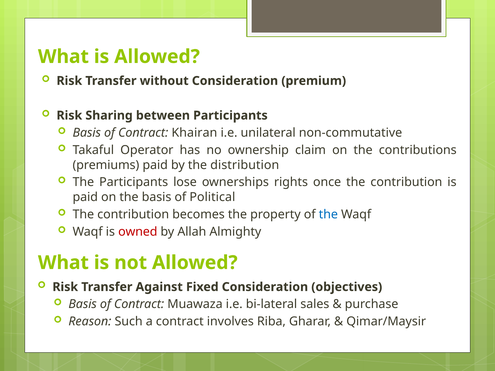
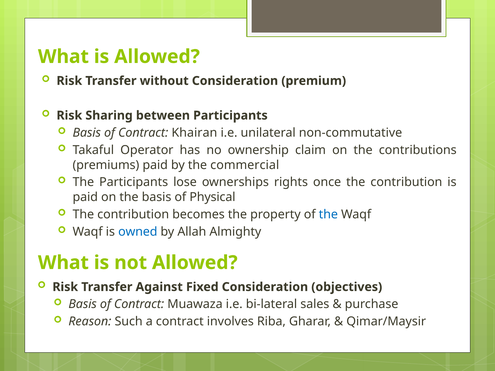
distribution: distribution -> commercial
Political: Political -> Physical
owned colour: red -> blue
